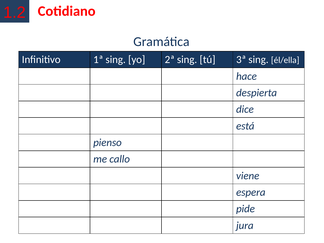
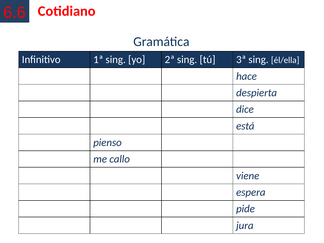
1.2: 1.2 -> 6.6
